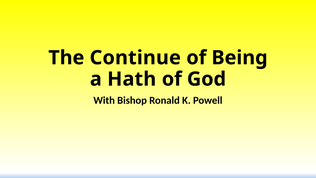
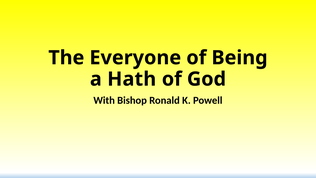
Continue: Continue -> Everyone
